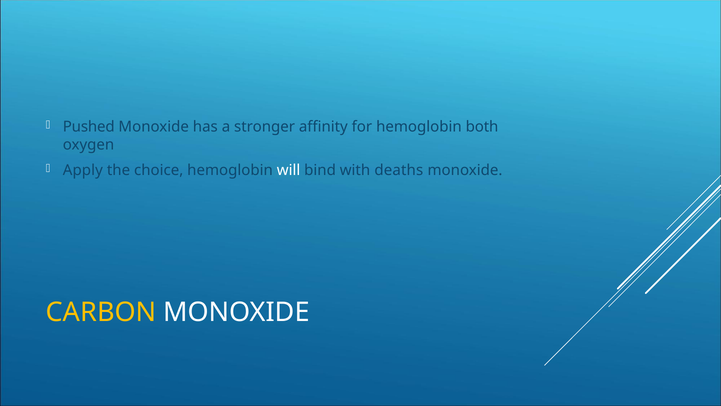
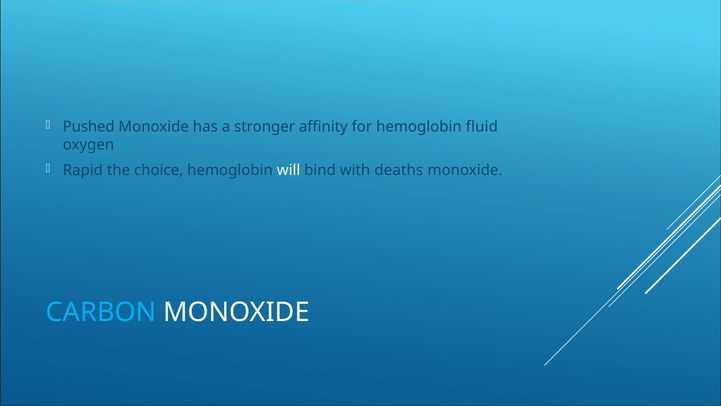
both: both -> fluid
Apply: Apply -> Rapid
CARBON colour: yellow -> light blue
